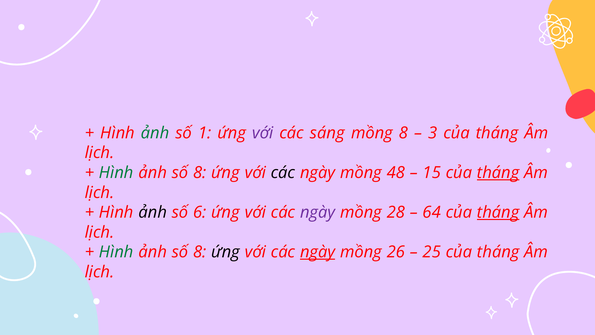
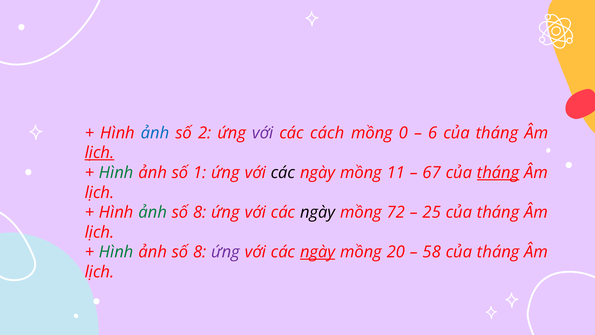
ảnh at (155, 133) colour: green -> blue
1: 1 -> 2
sáng: sáng -> cách
mồng 8: 8 -> 0
3: 3 -> 6
lịch at (99, 153) underline: none -> present
8 at (200, 173): 8 -> 1
48: 48 -> 11
15: 15 -> 67
ảnh at (153, 212) colour: black -> green
6 at (200, 212): 6 -> 8
ngày at (318, 212) colour: purple -> black
28: 28 -> 72
64: 64 -> 25
tháng at (498, 212) underline: present -> none
ứng at (226, 252) colour: black -> purple
26: 26 -> 20
25: 25 -> 58
